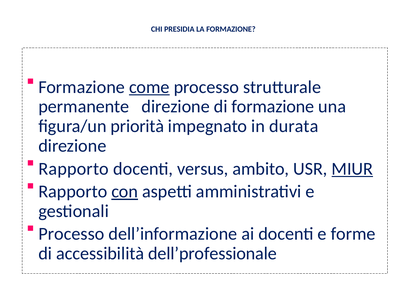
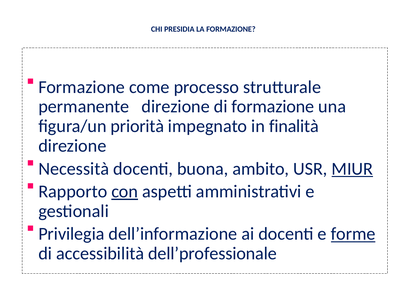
come underline: present -> none
durata: durata -> finalità
Rapporto at (74, 169): Rapporto -> Necessità
versus: versus -> buona
Processo at (71, 234): Processo -> Privilegia
forme underline: none -> present
